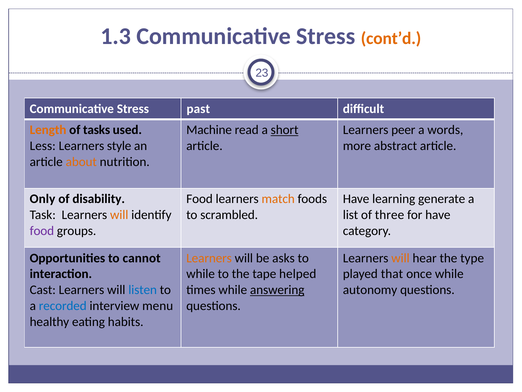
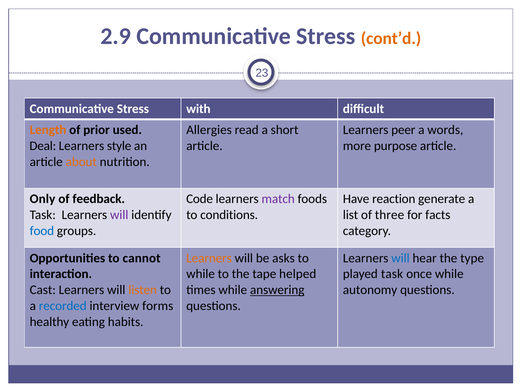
1.3: 1.3 -> 2.9
past: past -> with
tasks: tasks -> prior
Machine: Machine -> Allergies
short underline: present -> none
Less: Less -> Deal
abstract: abstract -> purpose
disability: disability -> feedback
Food at (200, 199): Food -> Code
match colour: orange -> purple
learning: learning -> reaction
will at (119, 215) colour: orange -> purple
scrambled: scrambled -> conditions
for have: have -> facts
food at (42, 231) colour: purple -> blue
will at (400, 258) colour: orange -> blue
played that: that -> task
listen colour: blue -> orange
menu: menu -> forms
